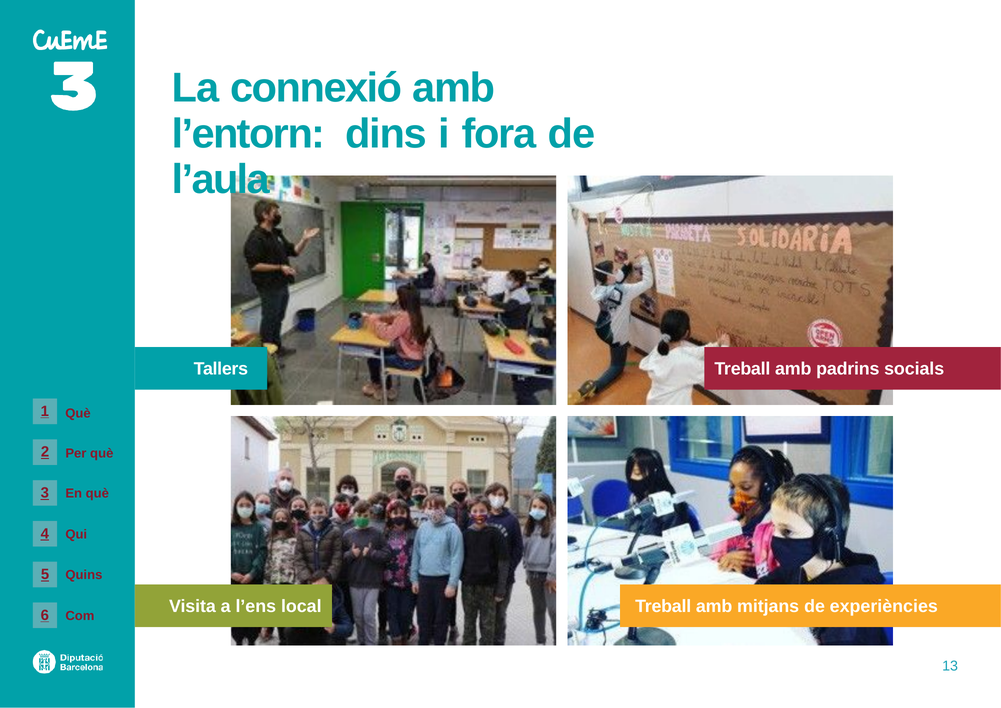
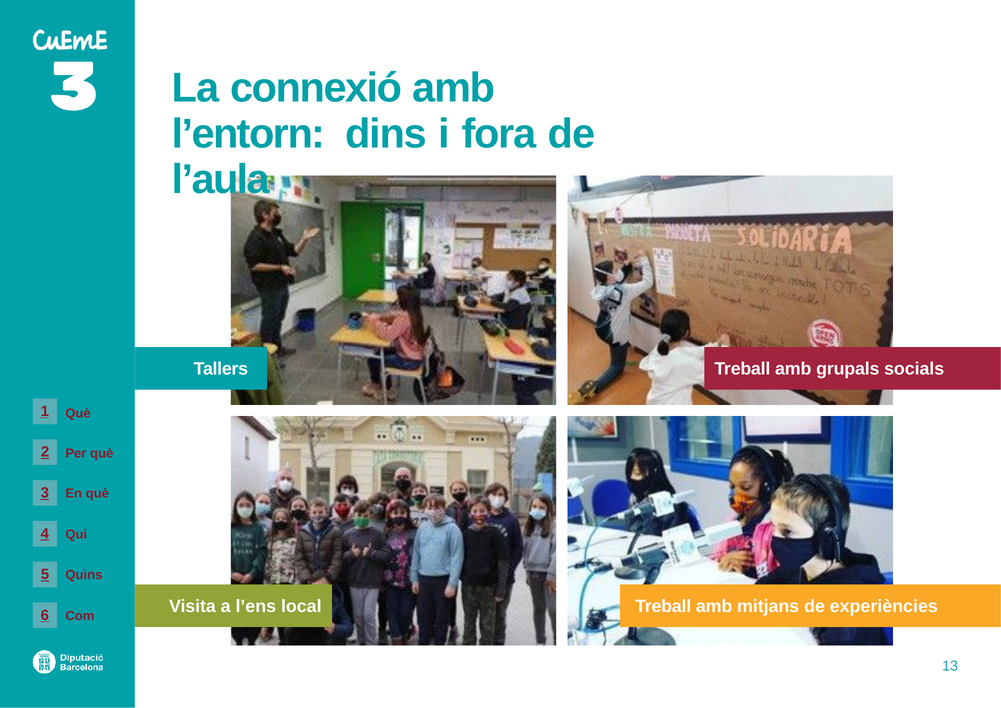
padrins: padrins -> grupals
